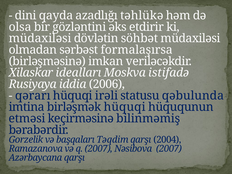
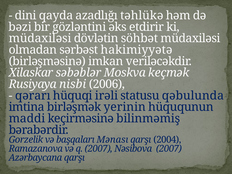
olsa: olsa -> bəzi
formalaşırsa: formalaşırsa -> hakimiyyətə
idealları: idealları -> səbəblər
istifadə: istifadə -> keçmək
iddia: iddia -> nisbi
birləşmək hüquqi: hüquqi -> yerinin
etməsi: etməsi -> maddi
Təqdim: Təqdim -> Mənası
